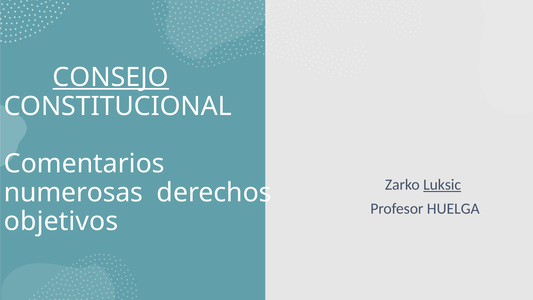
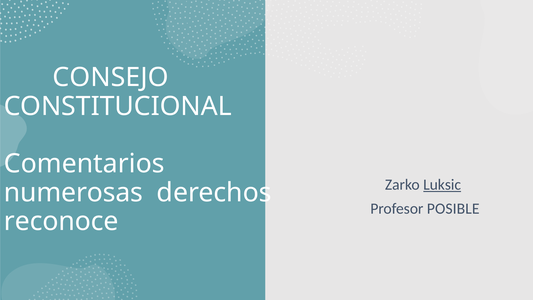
CONSEJO underline: present -> none
HUELGA: HUELGA -> POSIBLE
objetivos: objetivos -> reconoce
